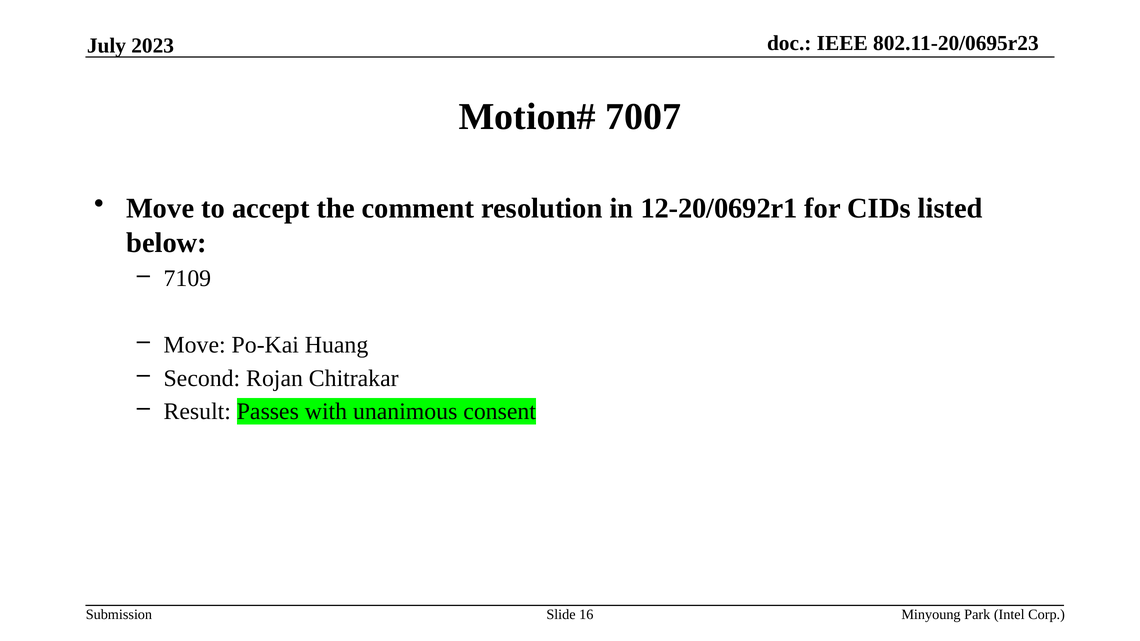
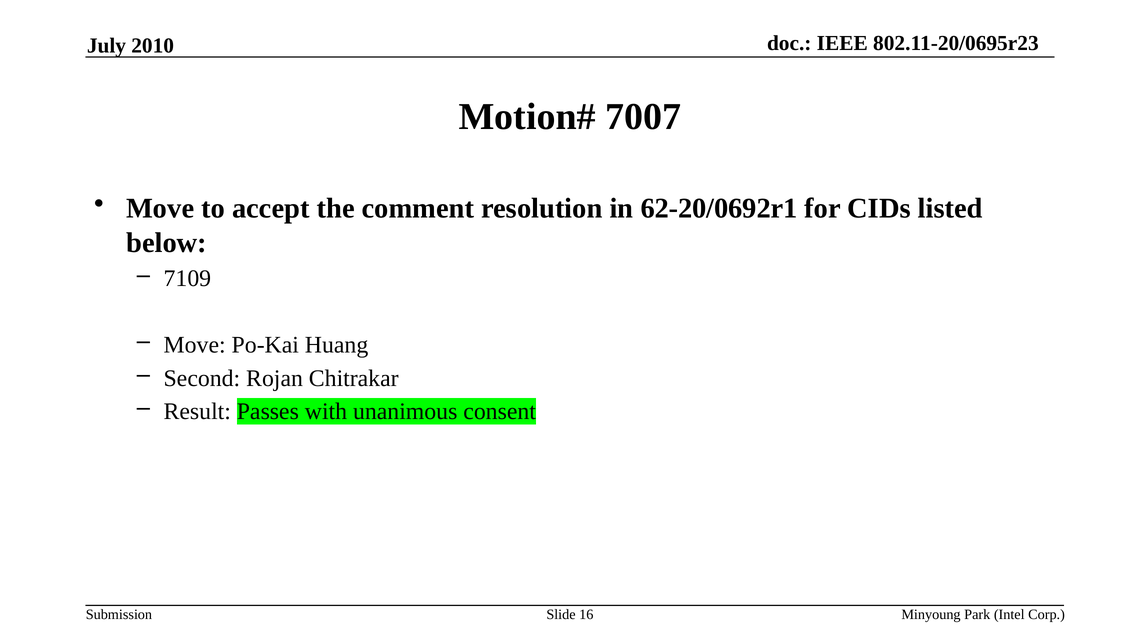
2023: 2023 -> 2010
12-20/0692r1: 12-20/0692r1 -> 62-20/0692r1
